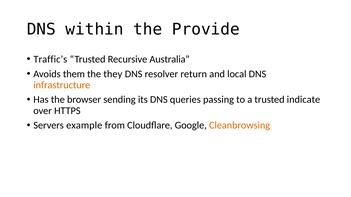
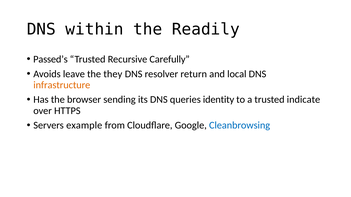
Provide: Provide -> Readily
Traffic’s: Traffic’s -> Passed’s
Australia: Australia -> Carefully
them: them -> leave
passing: passing -> identity
Cleanbrowsing colour: orange -> blue
